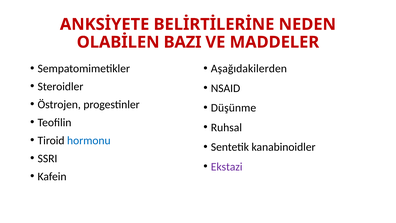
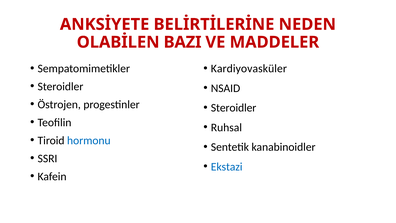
Aşağıdakilerden: Aşağıdakilerden -> Kardiyovasküler
Düşünme at (234, 108): Düşünme -> Steroidler
Ekstazi colour: purple -> blue
